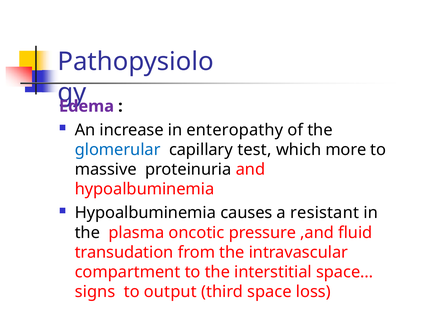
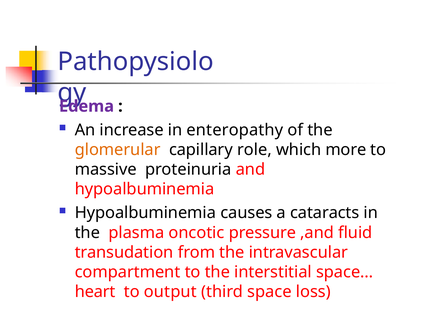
glomerular colour: blue -> orange
test: test -> role
resistant: resistant -> cataracts
signs: signs -> heart
